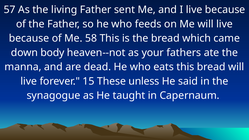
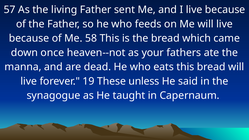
body: body -> once
15: 15 -> 19
